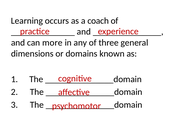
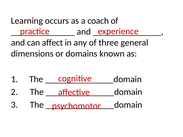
more: more -> affect
